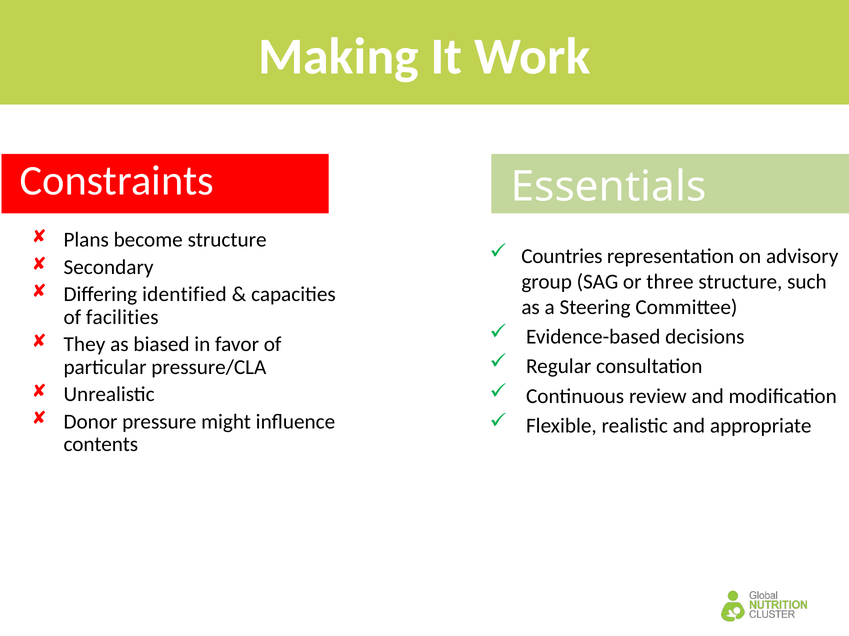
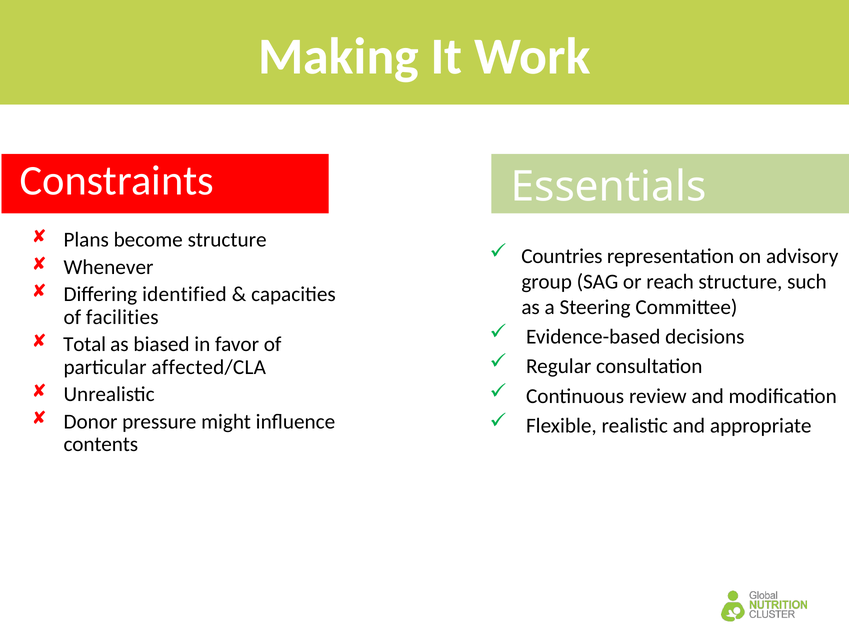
Secondary: Secondary -> Whenever
three: three -> reach
They: They -> Total
pressure/CLA: pressure/CLA -> affected/CLA
